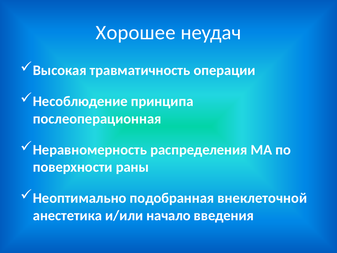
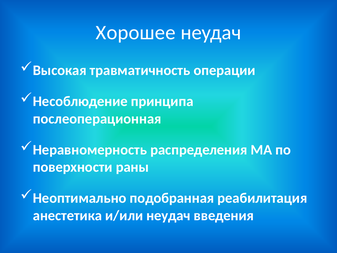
внеклеточной: внеклеточной -> реабилитация
и/или начало: начало -> неудач
